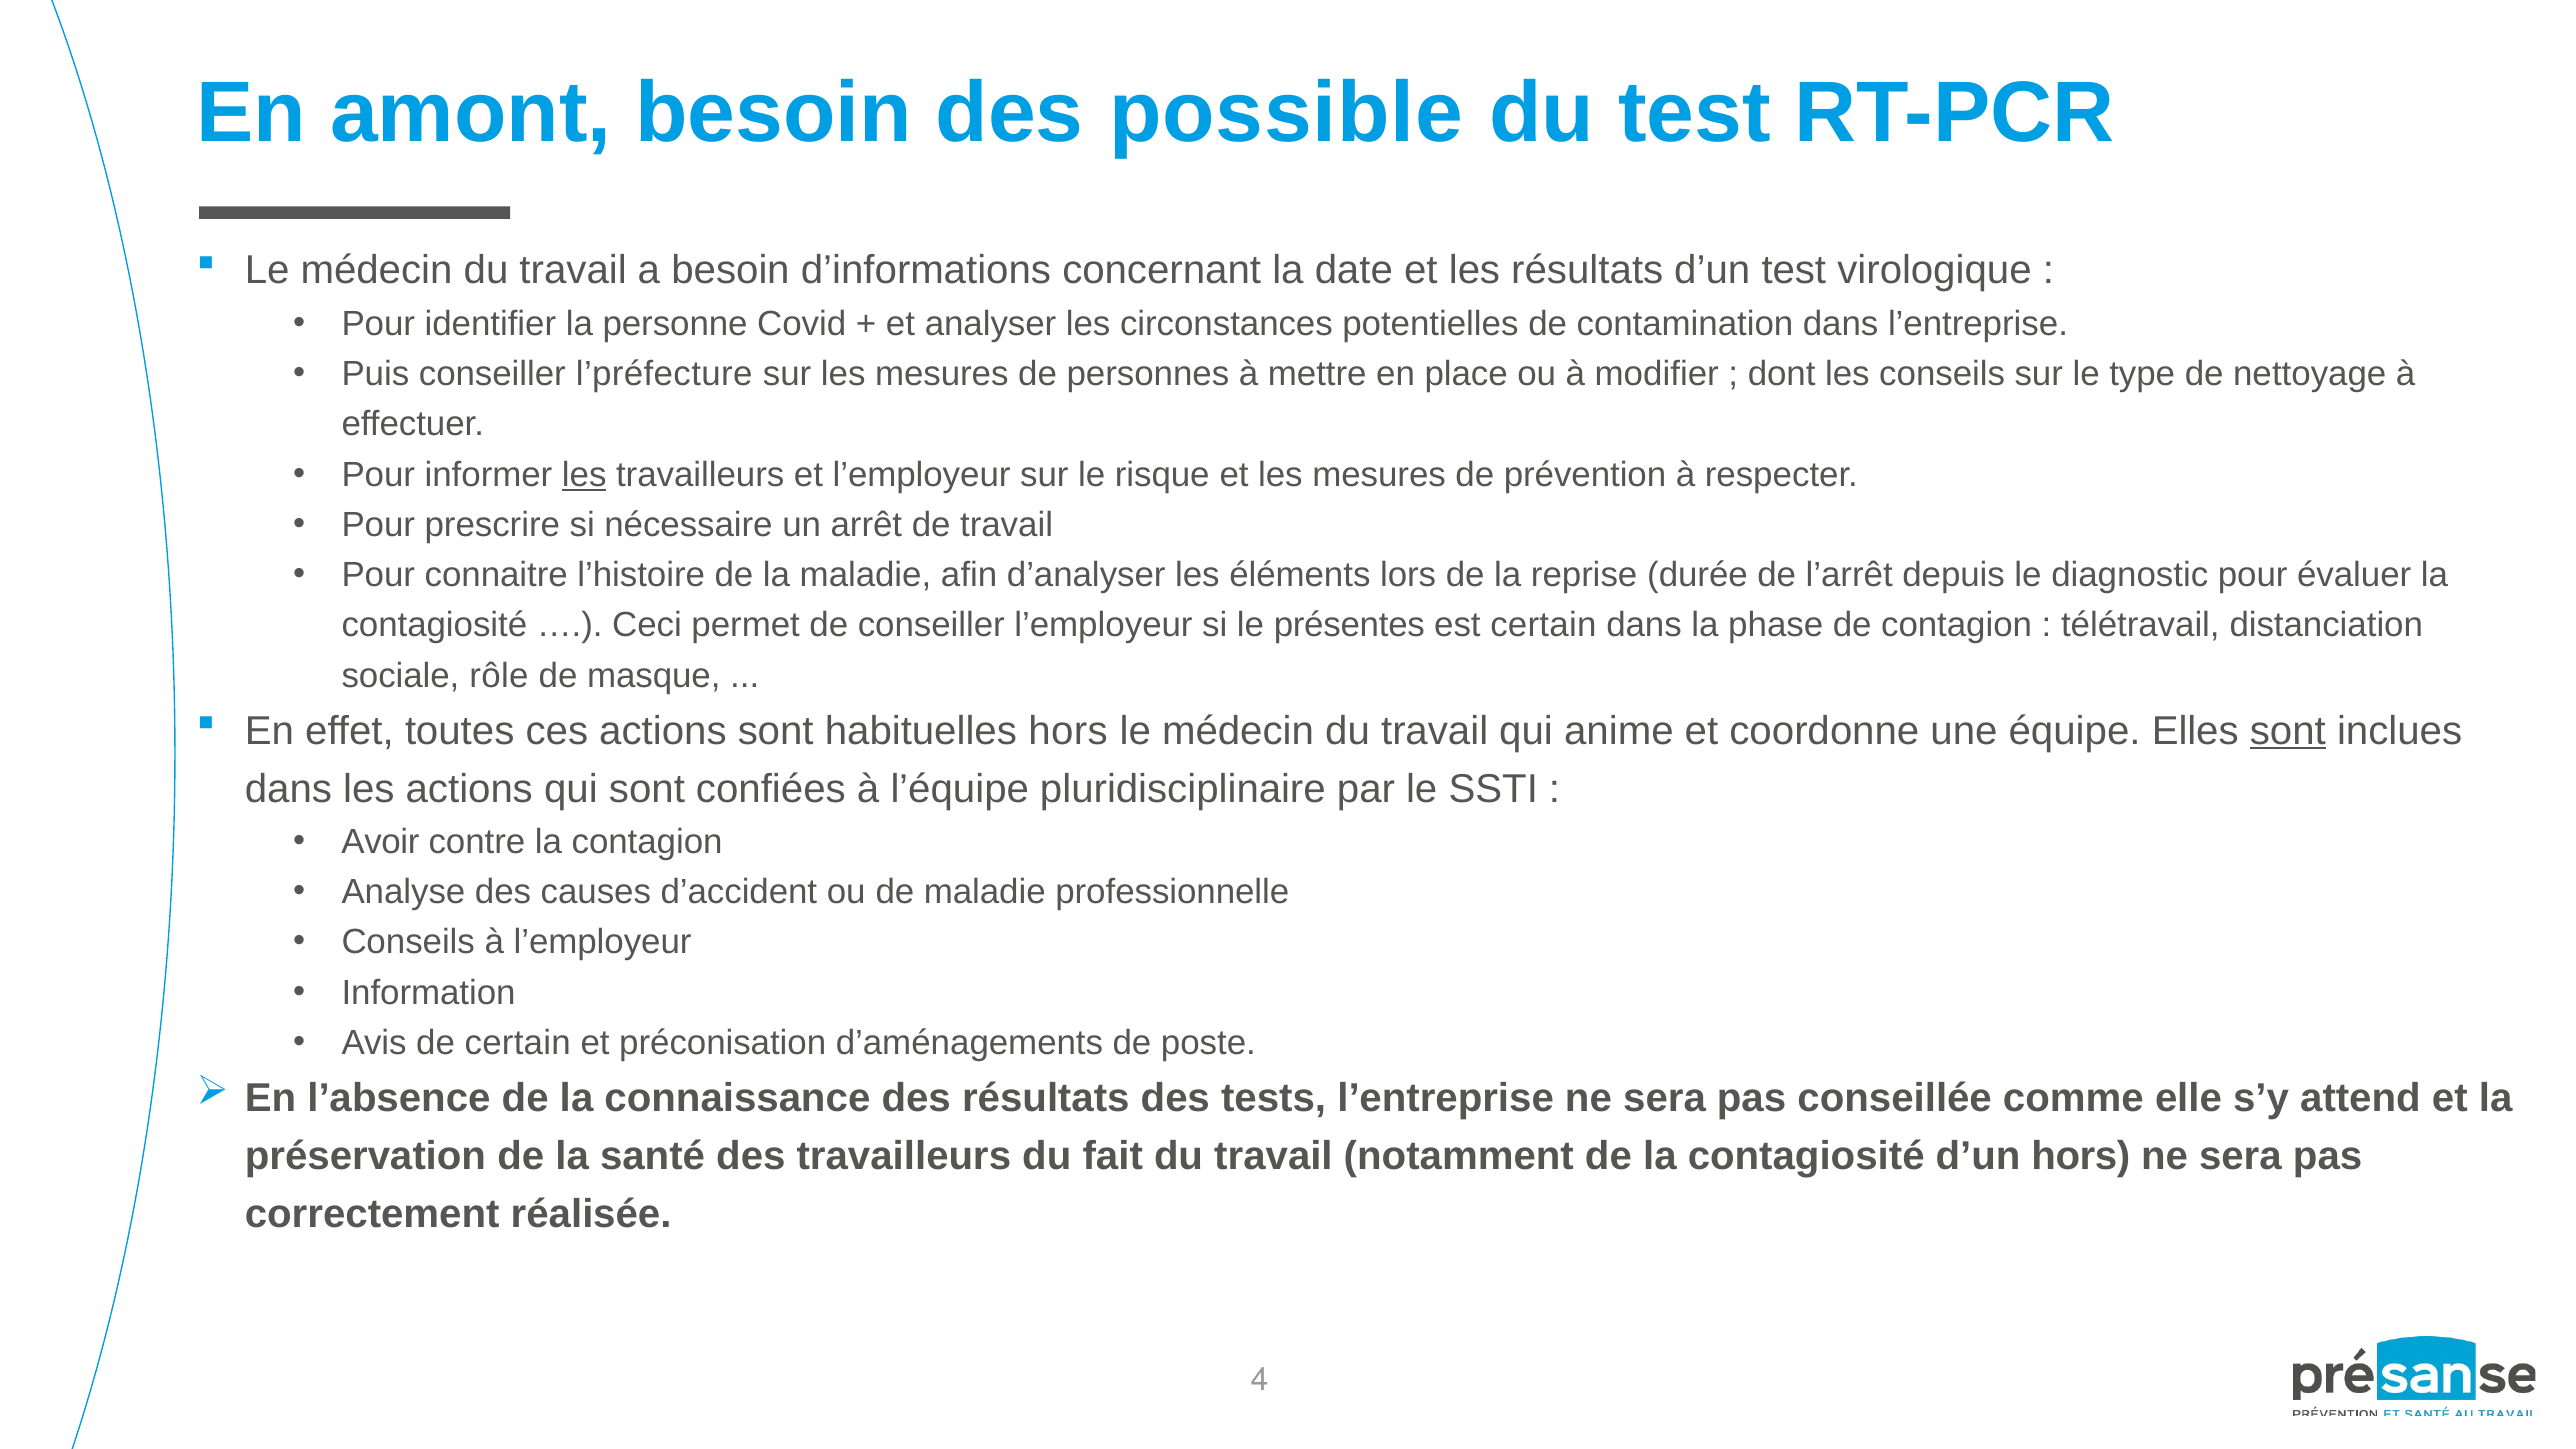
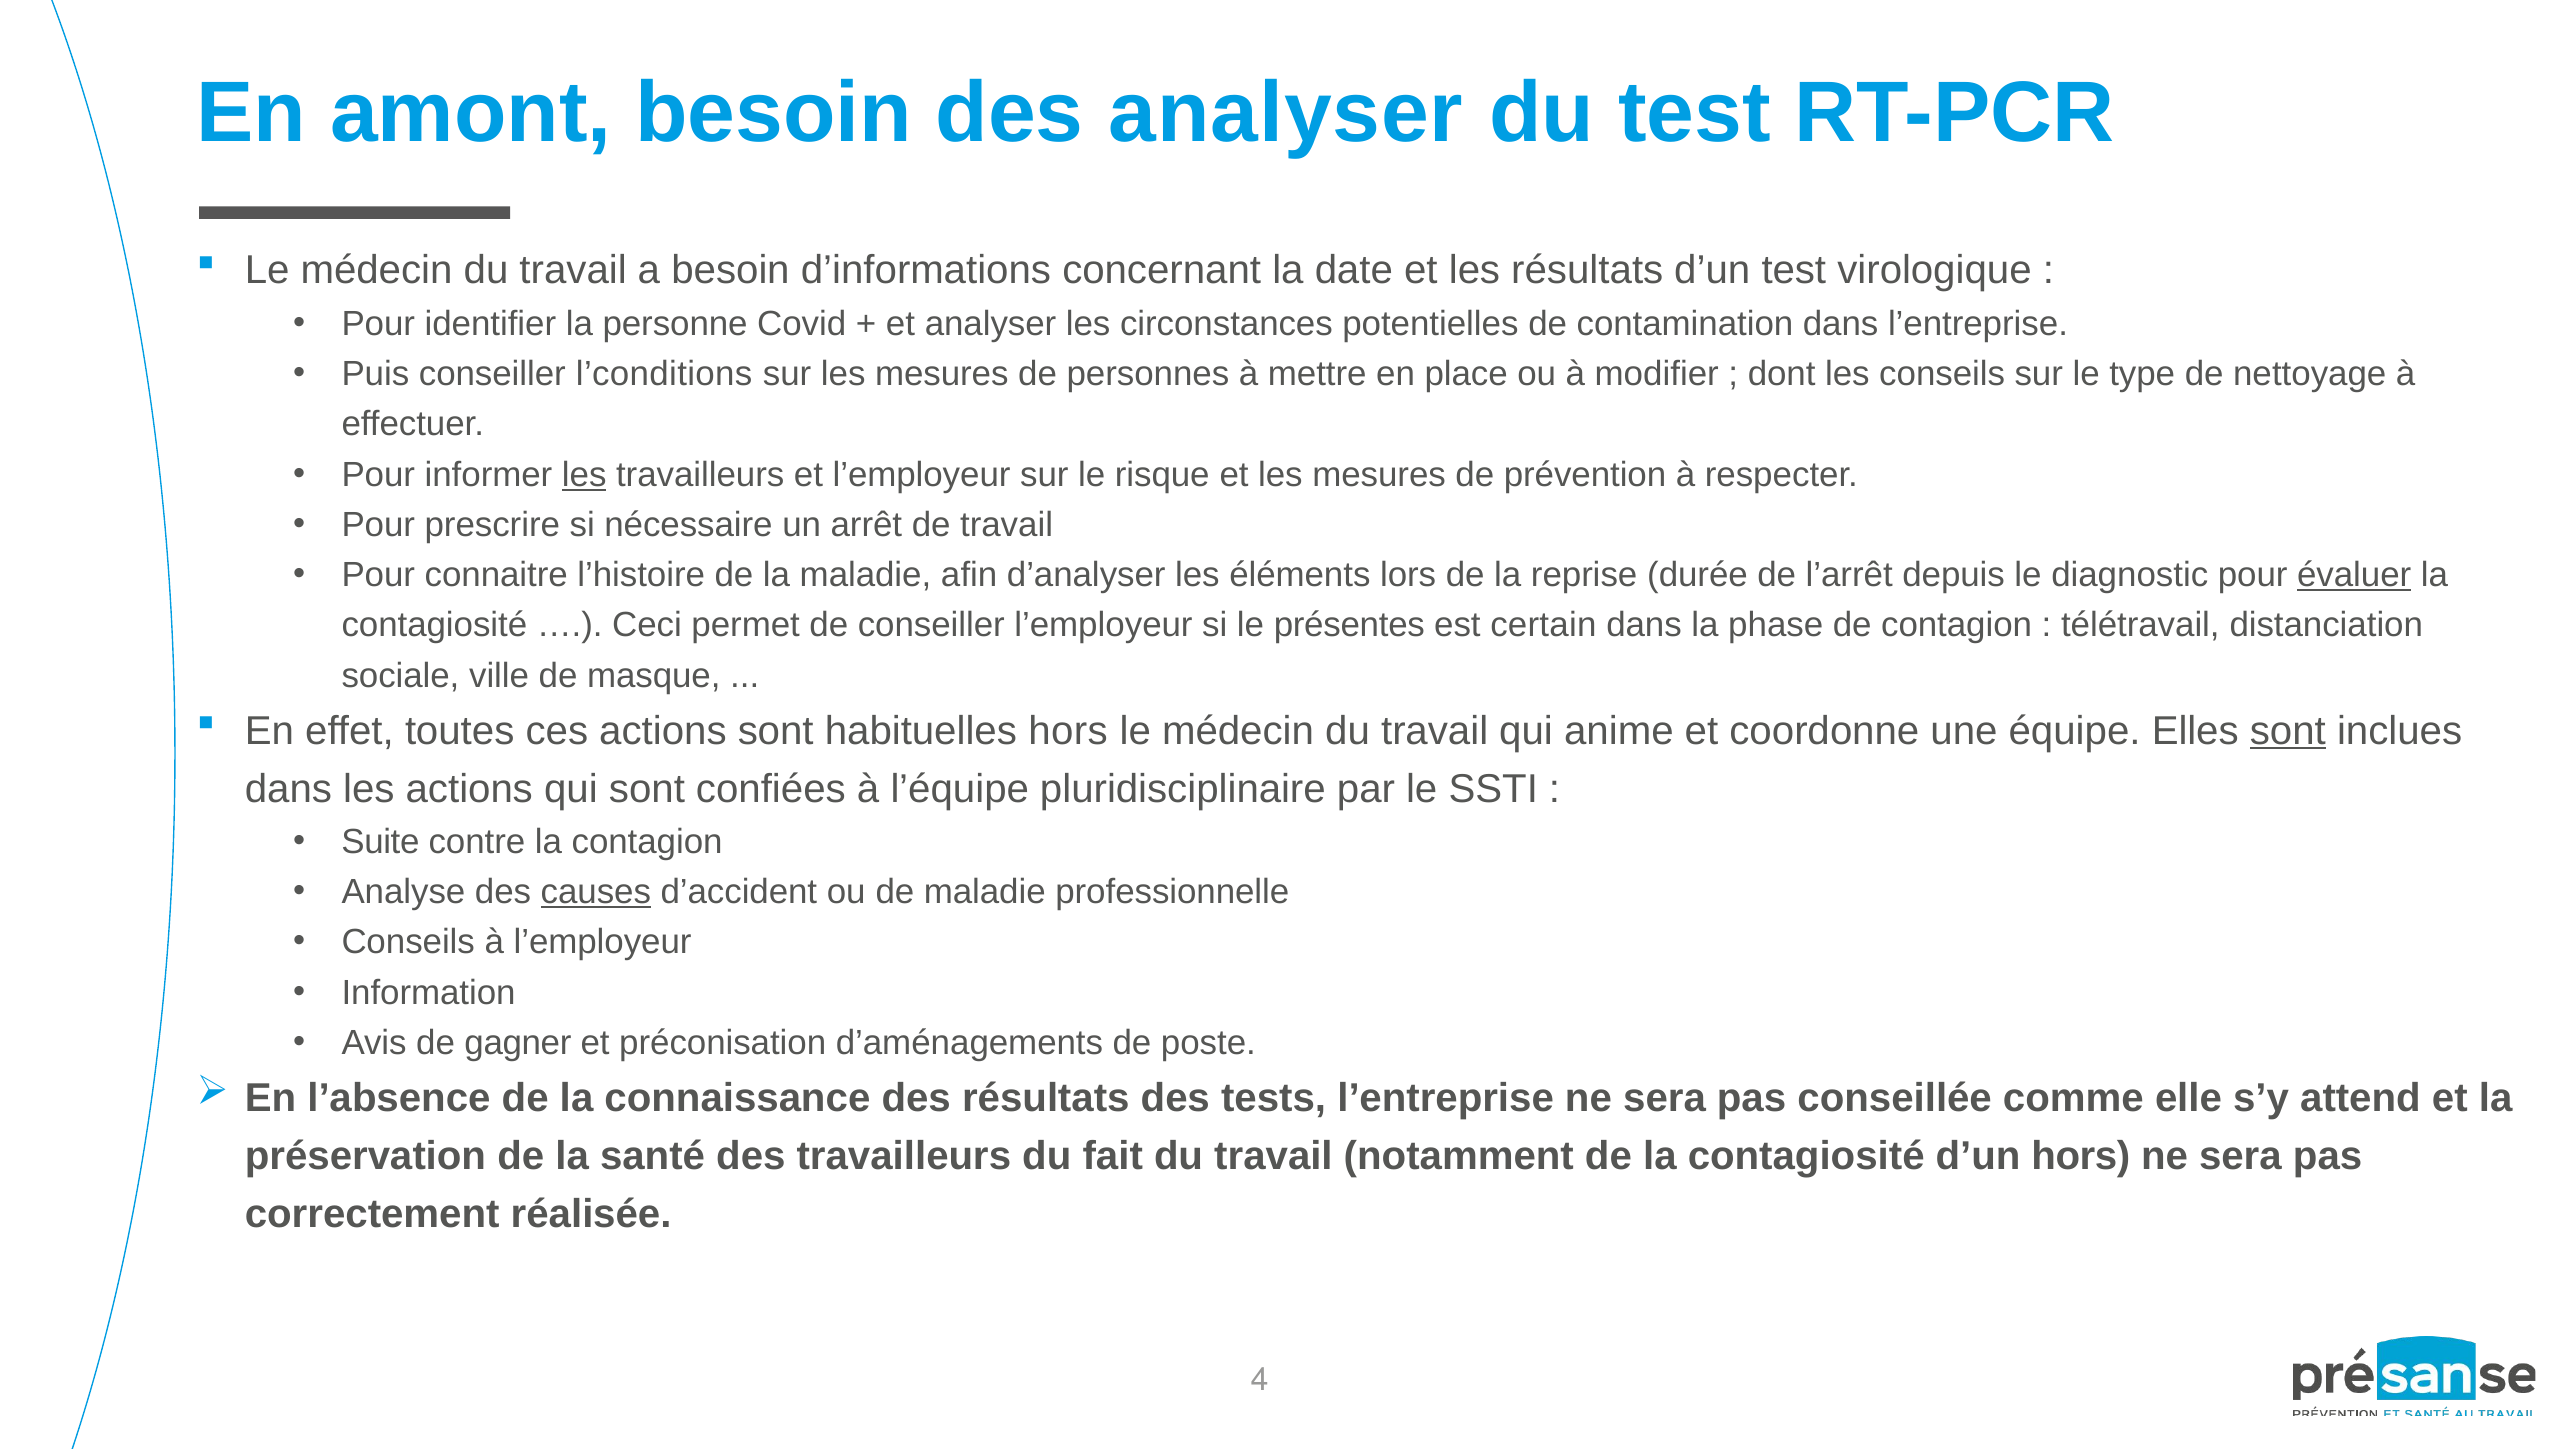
des possible: possible -> analyser
l’préfecture: l’préfecture -> l’conditions
évaluer underline: none -> present
rôle: rôle -> ville
Avoir: Avoir -> Suite
causes underline: none -> present
de certain: certain -> gagner
